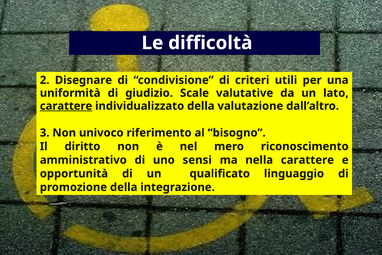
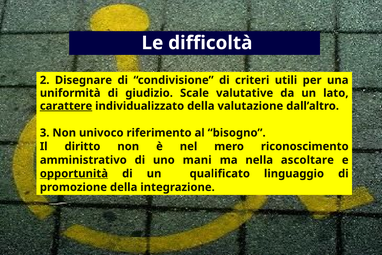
sensi: sensi -> mani
nella carattere: carattere -> ascoltare
opportunità underline: none -> present
